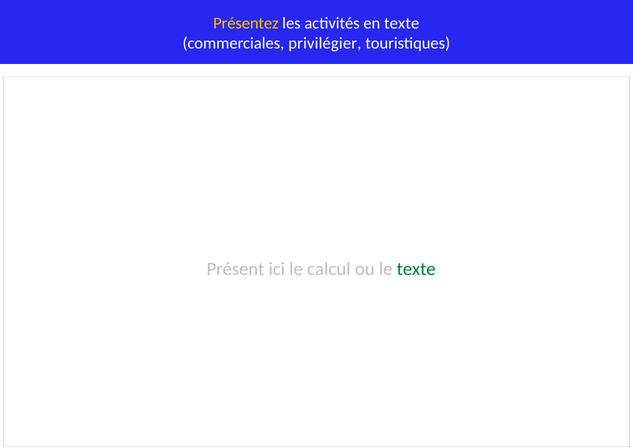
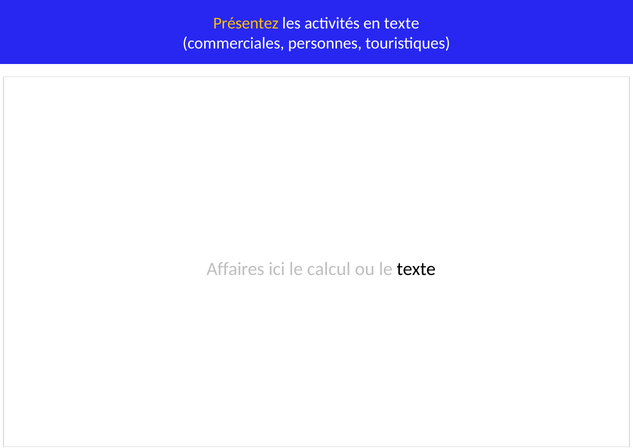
privilégier: privilégier -> personnes
Présent: Présent -> Affaires
texte at (416, 269) colour: green -> black
